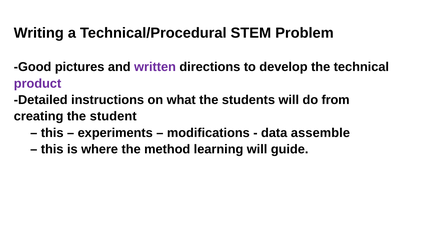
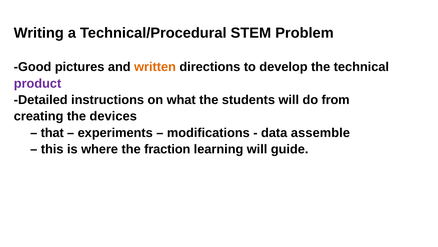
written colour: purple -> orange
student: student -> devices
this at (52, 132): this -> that
method: method -> fraction
